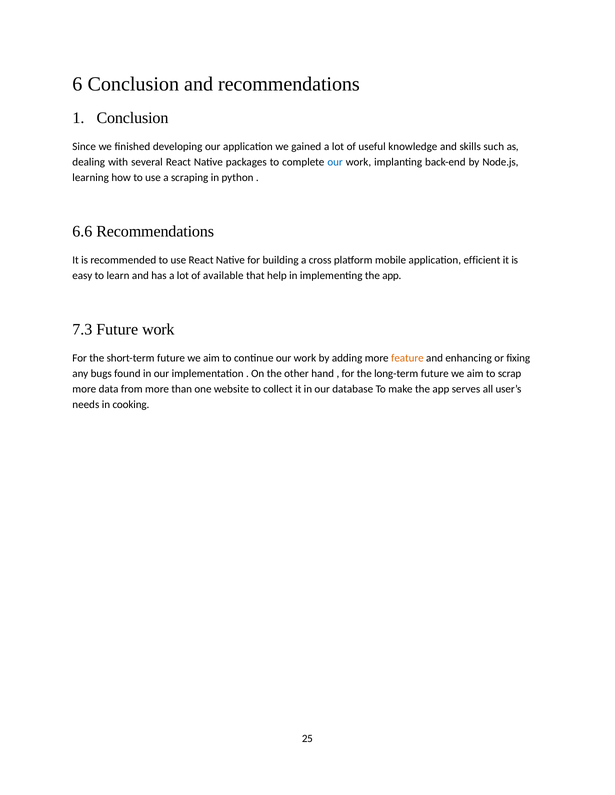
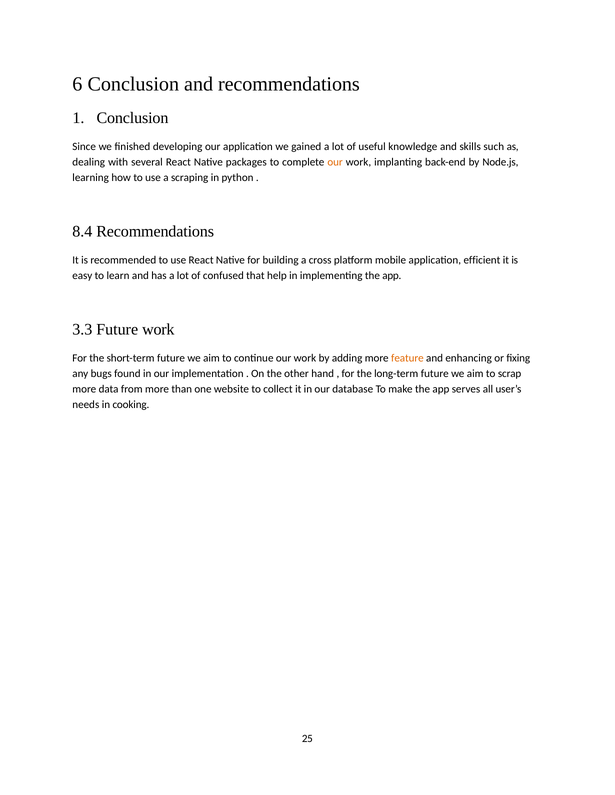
our at (335, 162) colour: blue -> orange
6.6: 6.6 -> 8.4
available: available -> confused
7.3: 7.3 -> 3.3
